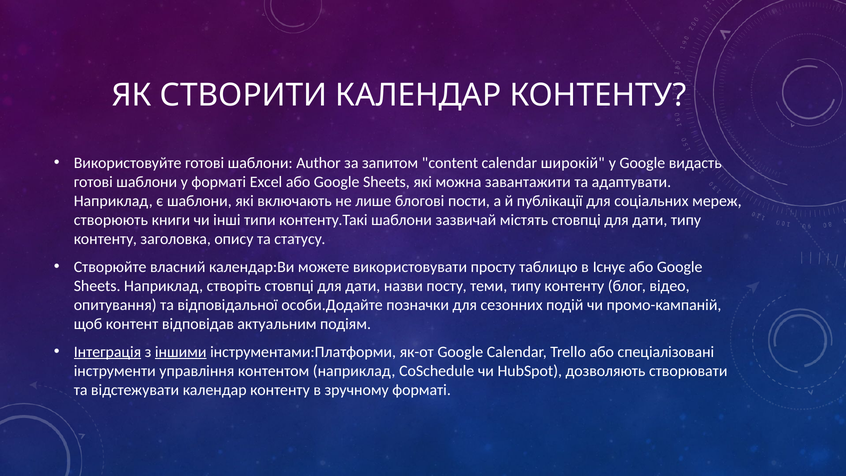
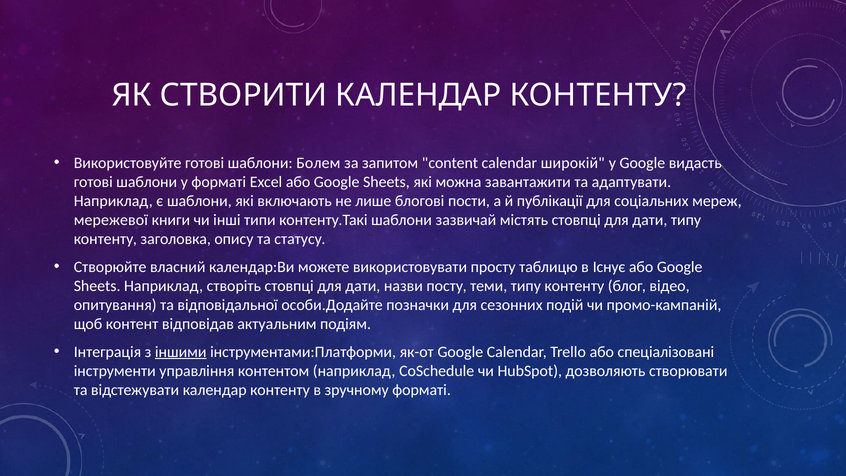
Author: Author -> Болем
створюють: створюють -> мережевої
Інтеграція underline: present -> none
